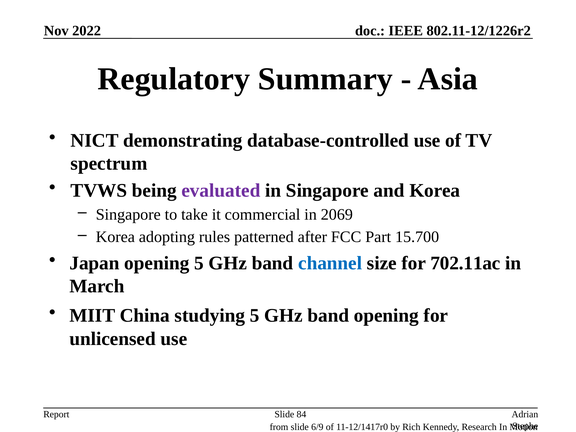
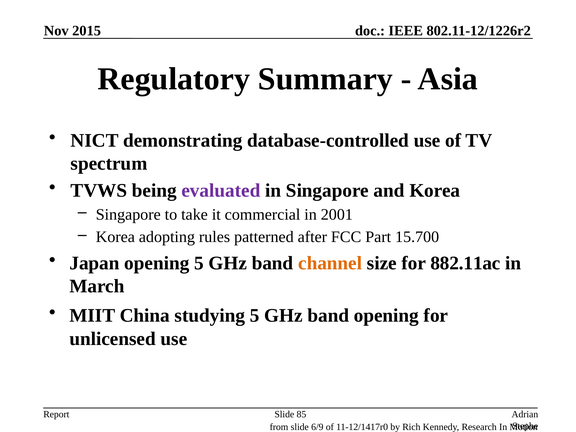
2022: 2022 -> 2015
2069: 2069 -> 2001
channel colour: blue -> orange
702.11ac: 702.11ac -> 882.11ac
84: 84 -> 85
